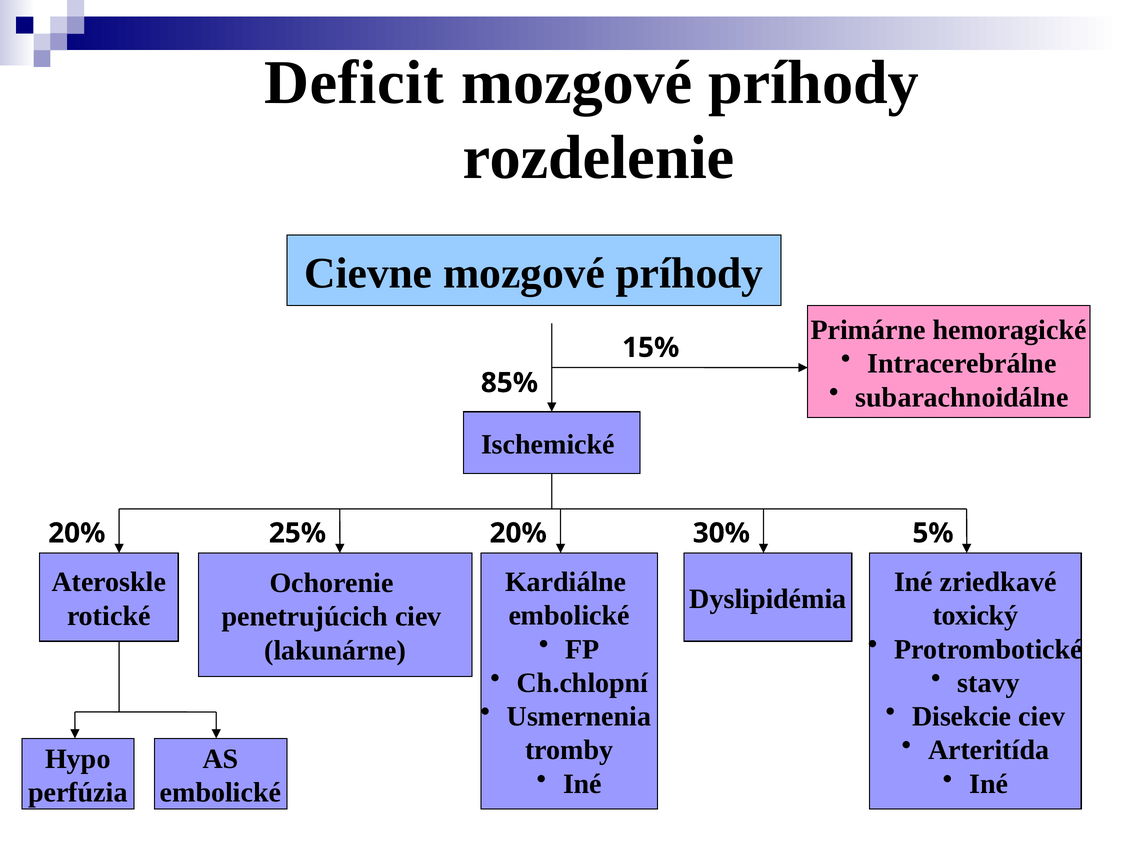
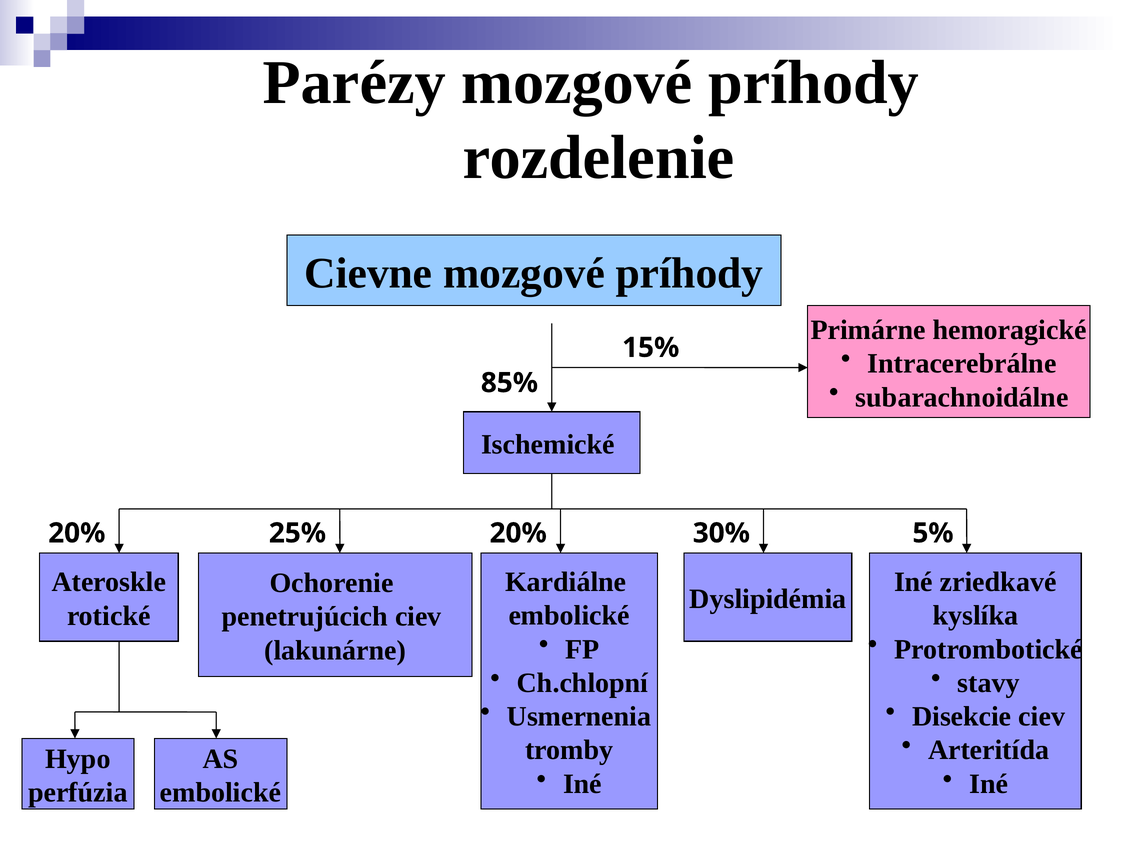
Deficit: Deficit -> Parézy
toxický: toxický -> kyslíka
